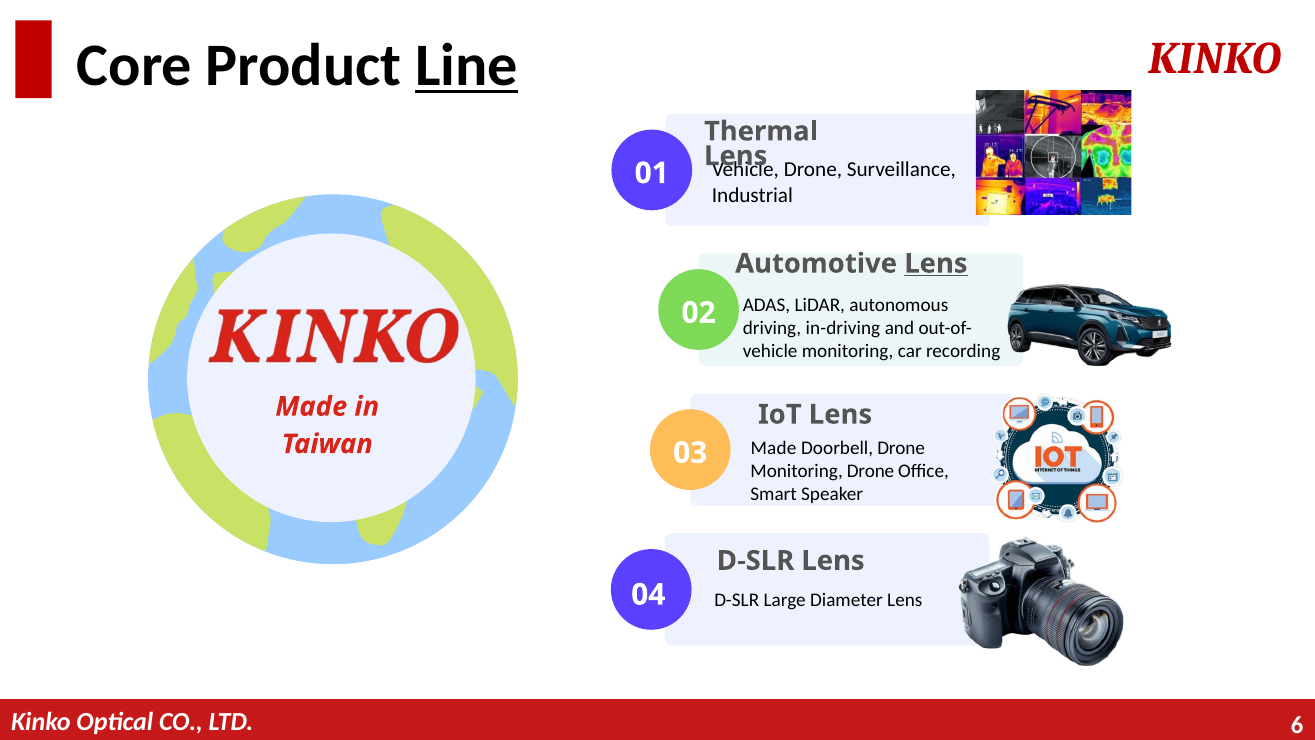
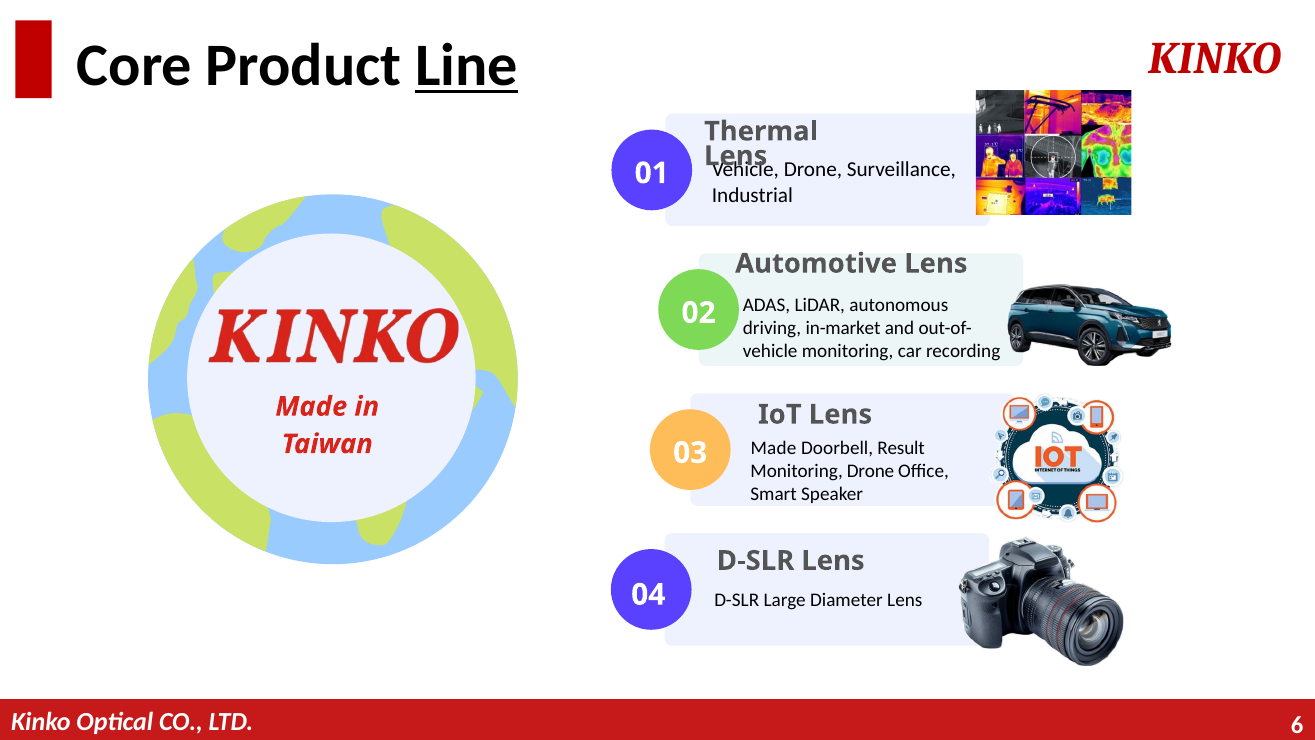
Lens at (936, 264) underline: present -> none
in-driving: in-driving -> in-market
Doorbell Drone: Drone -> Result
